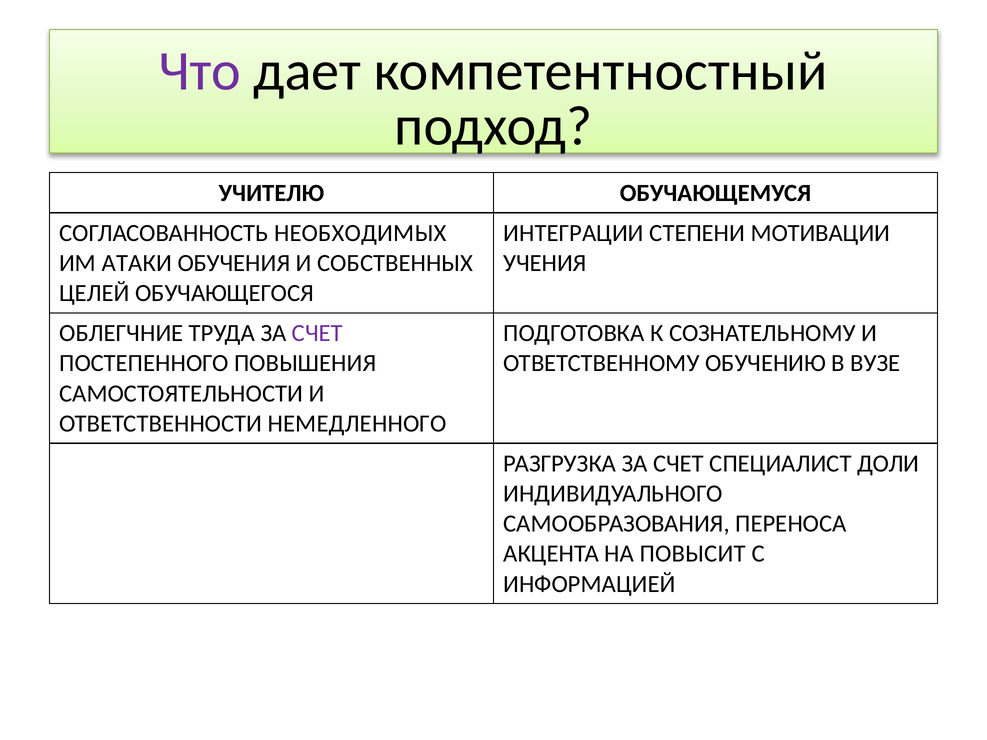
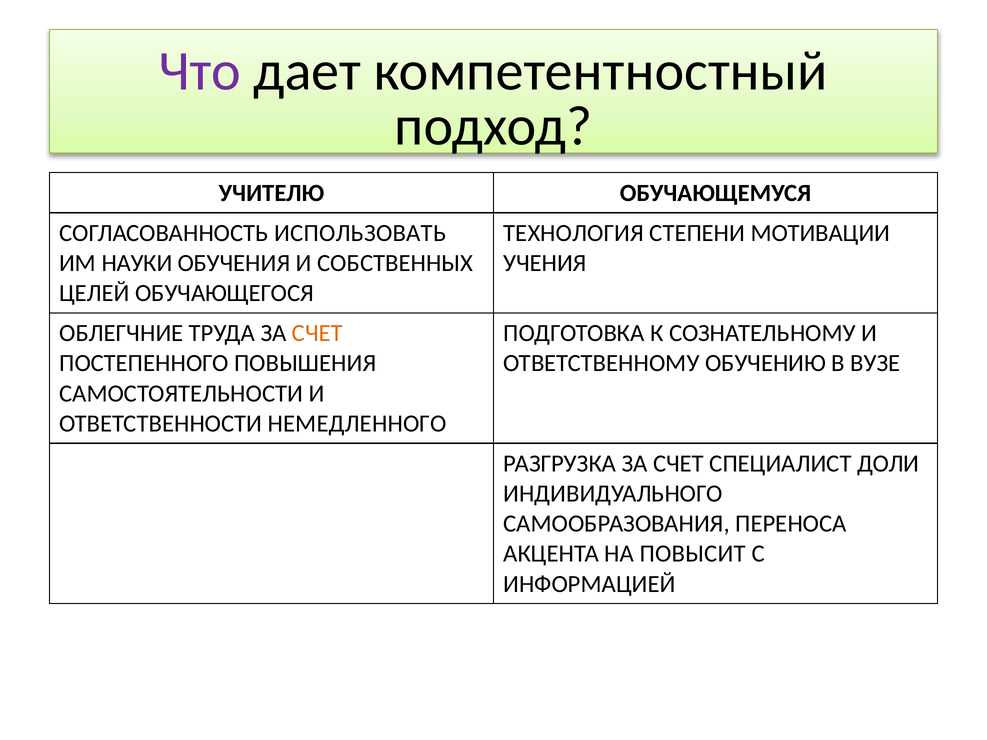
НЕОБХОДИМЫХ: НЕОБХОДИМЫХ -> ИСПОЛЬЗОВАТЬ
ИНТЕГРАЦИИ: ИНТЕГРАЦИИ -> ТЕХНОЛОГИЯ
АТАКИ: АТАКИ -> НАУКИ
СЧЕТ at (317, 333) colour: purple -> orange
